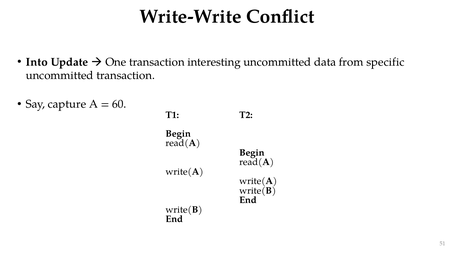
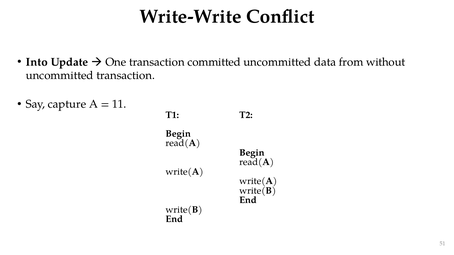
interesting: interesting -> committed
specific: specific -> without
60: 60 -> 11
